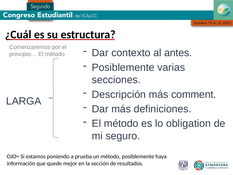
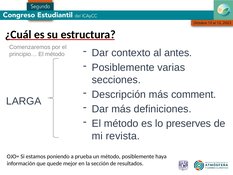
obligation: obligation -> preserves
seguro: seguro -> revista
